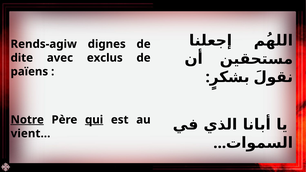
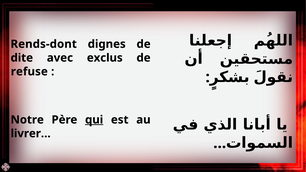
Rends-agiw: Rends-agiw -> Rends-dont
païens: païens -> refuse
Notre underline: present -> none
vient…: vient… -> livrer…
